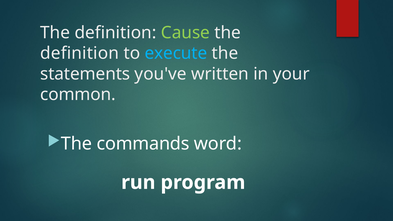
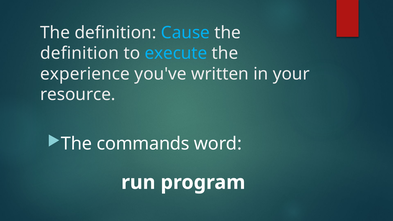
Cause colour: light green -> light blue
statements: statements -> experience
common: common -> resource
